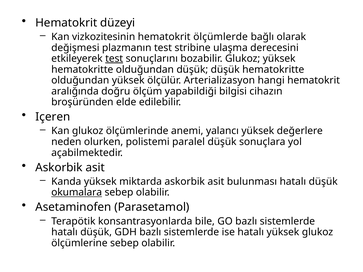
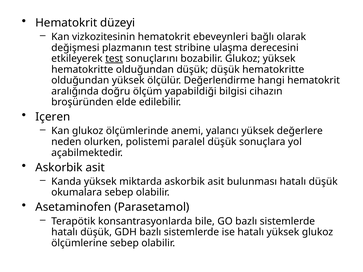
ölçümlerde: ölçümlerde -> ebeveynleri
Arterializasyon: Arterializasyon -> Değerlendirme
okumalara underline: present -> none
